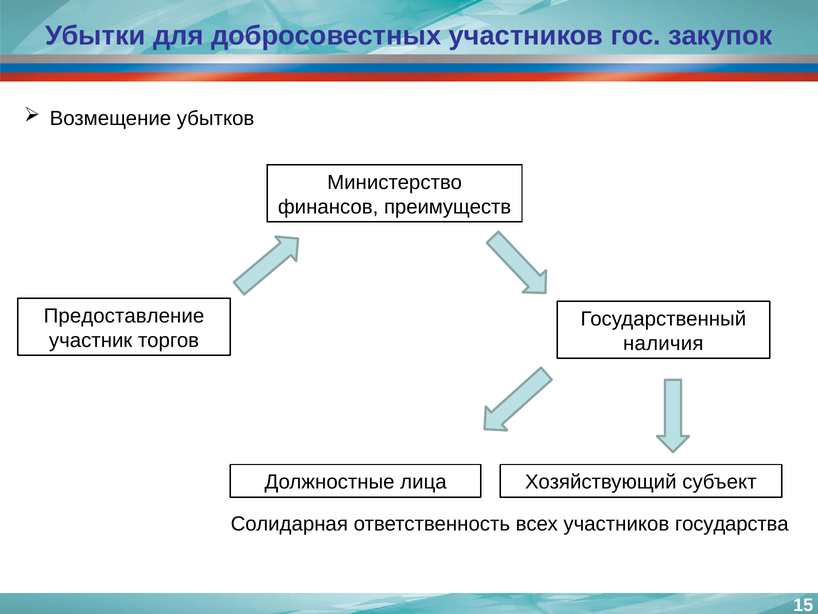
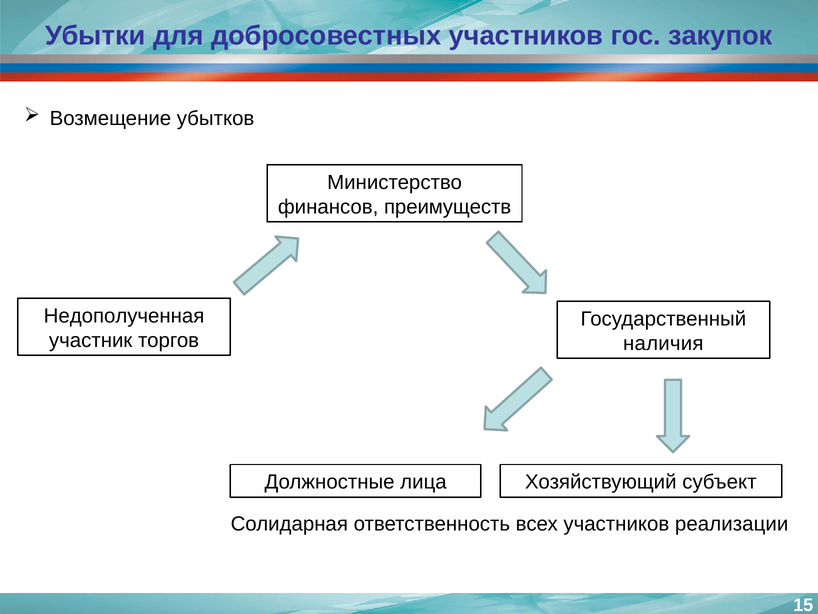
Предоставление: Предоставление -> Недополученная
государства: государства -> реализации
